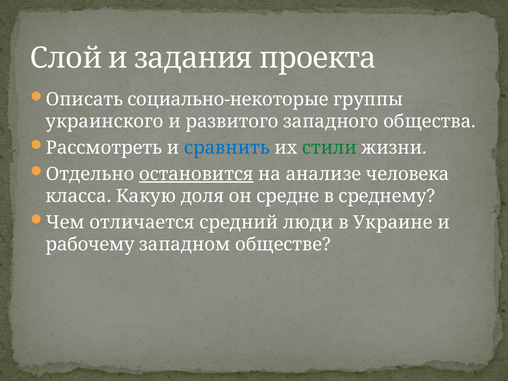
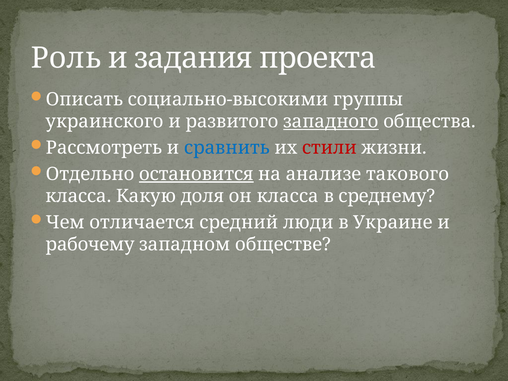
Слой: Слой -> Роль
социально-некоторые: социально-некоторые -> социально-высокими
западного underline: none -> present
стили colour: green -> red
человека: человека -> такового
он средне: средне -> класса
